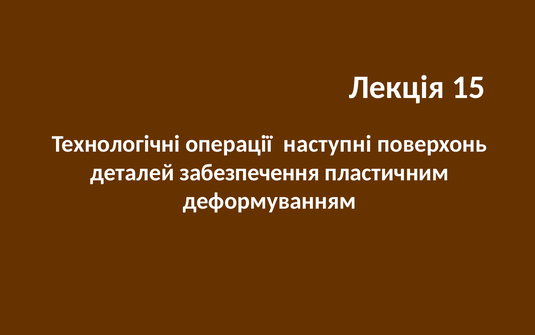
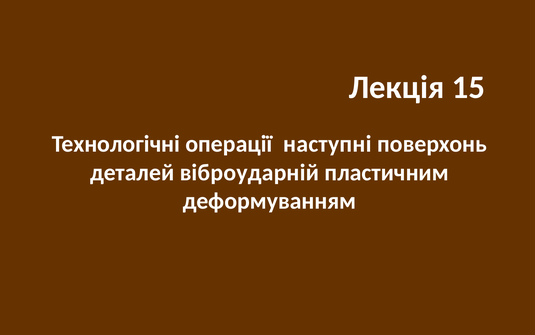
забезпечення: забезпечення -> віброударній
